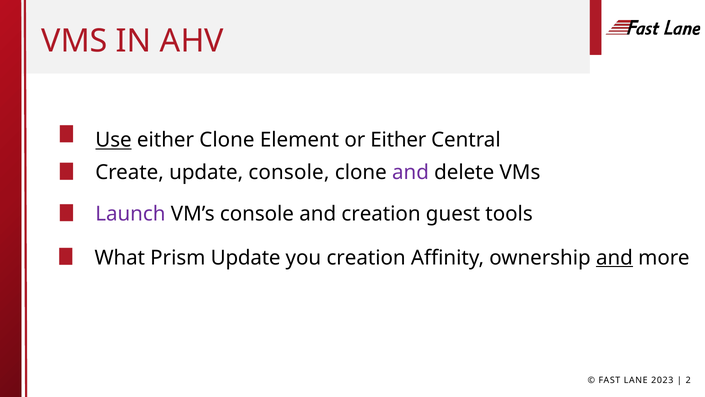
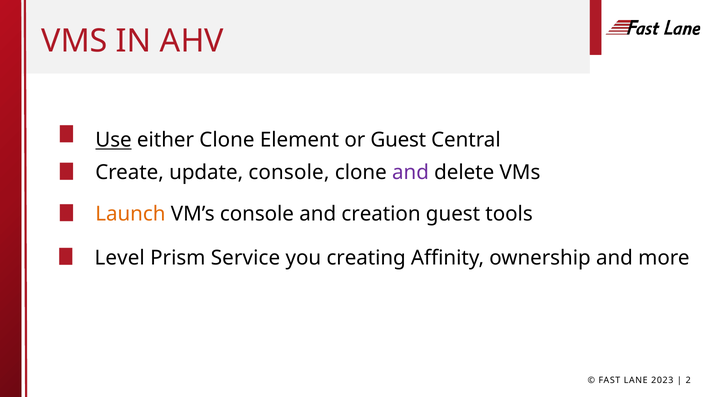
or Either: Either -> Guest
Launch colour: purple -> orange
What: What -> Level
Prism Update: Update -> Service
you creation: creation -> creating
and at (614, 257) underline: present -> none
